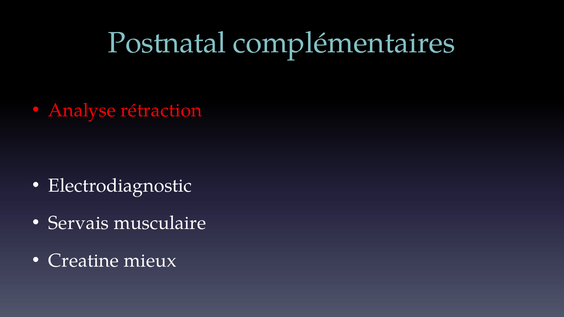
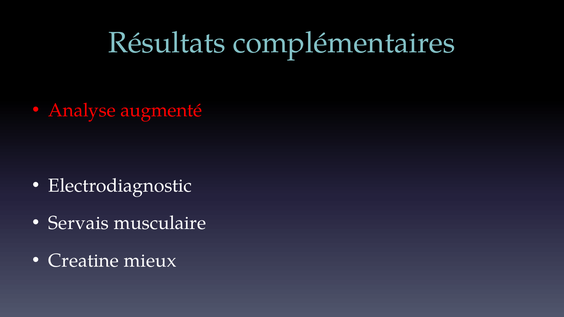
Postnatal: Postnatal -> Résultats
rétraction: rétraction -> augmenté
